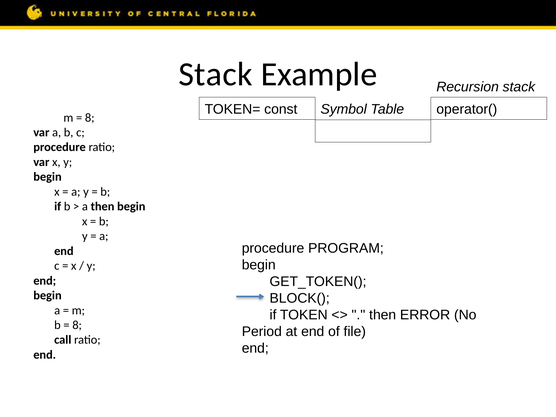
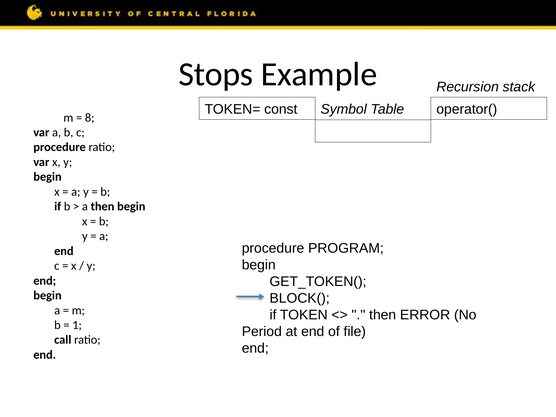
Stack at (216, 74): Stack -> Stops
8 at (77, 325): 8 -> 1
